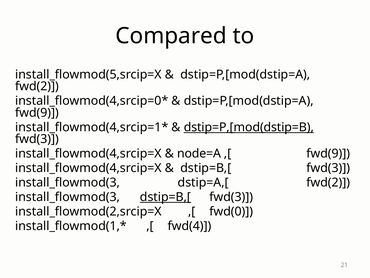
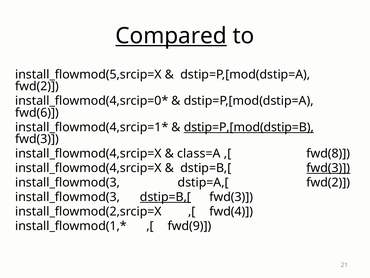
Compared underline: none -> present
fwd(9 at (37, 113): fwd(9 -> fwd(6
node=A: node=A -> class=A
fwd(9 at (328, 153): fwd(9 -> fwd(8
fwd(3 at (328, 168) underline: none -> present
fwd(0: fwd(0 -> fwd(4
fwd(4: fwd(4 -> fwd(9
